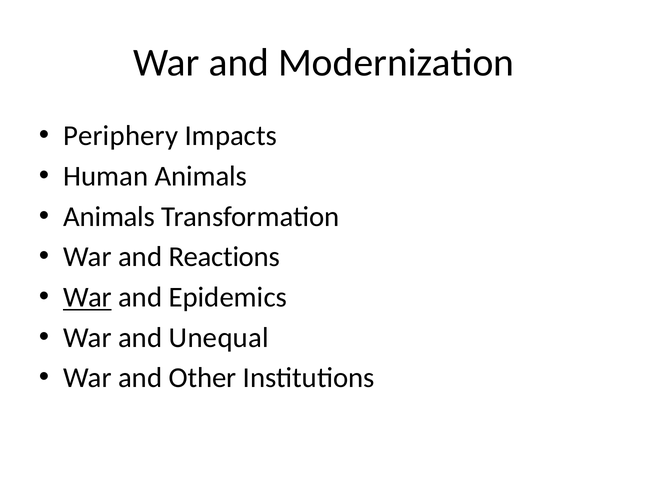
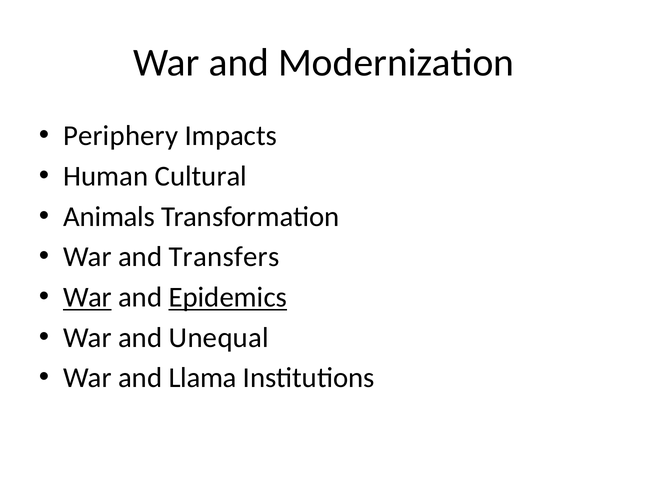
Human Animals: Animals -> Cultural
Reactions: Reactions -> Transfers
Epidemics underline: none -> present
Other: Other -> Llama
